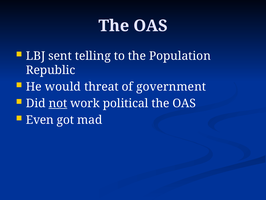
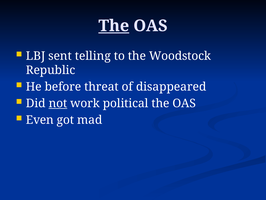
The at (114, 26) underline: none -> present
Population: Population -> Woodstock
would: would -> before
government: government -> disappeared
